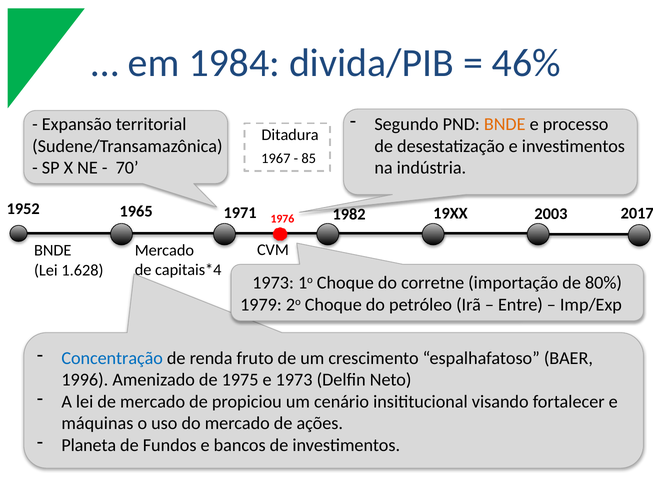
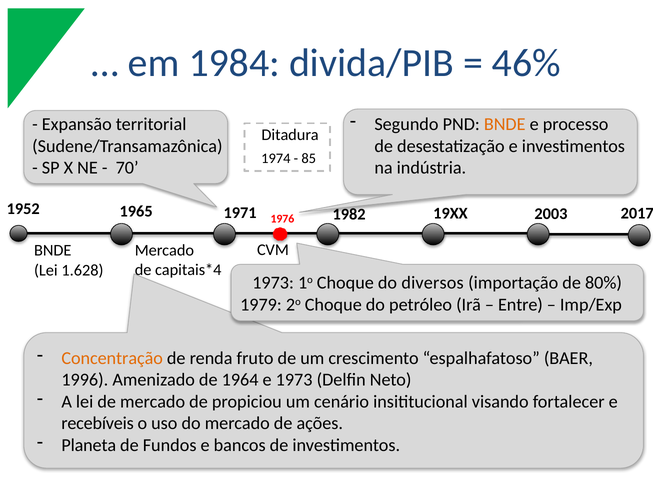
1967: 1967 -> 1974
corretne: corretne -> diversos
Concentração colour: blue -> orange
1975: 1975 -> 1964
máquinas: máquinas -> recebíveis
